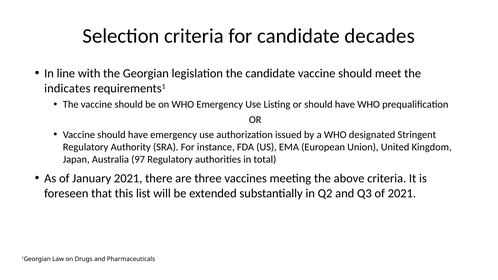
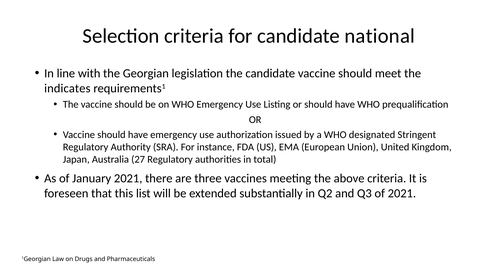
decades: decades -> national
97: 97 -> 27
